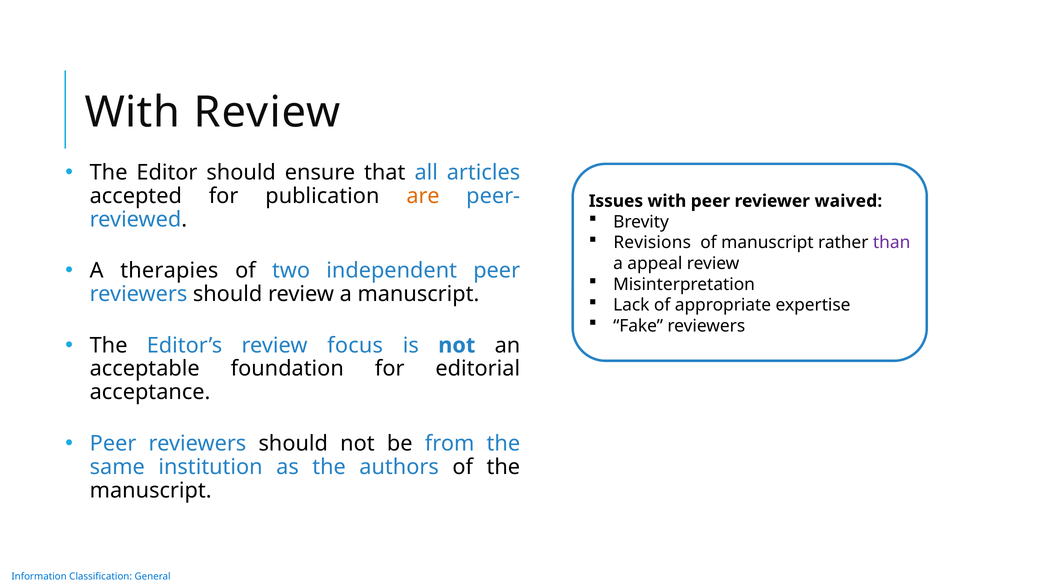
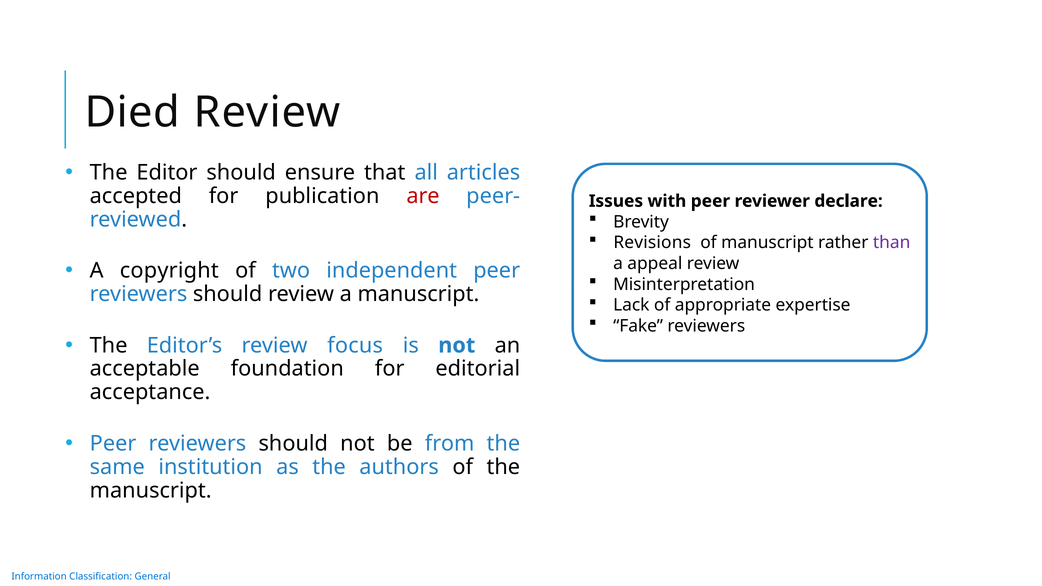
With at (132, 112): With -> Died
are colour: orange -> red
waived: waived -> declare
therapies: therapies -> copyright
